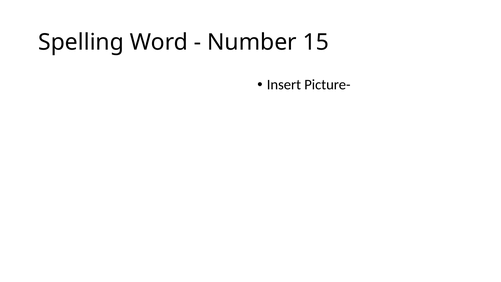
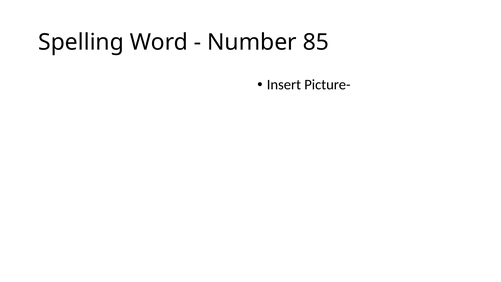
15: 15 -> 85
